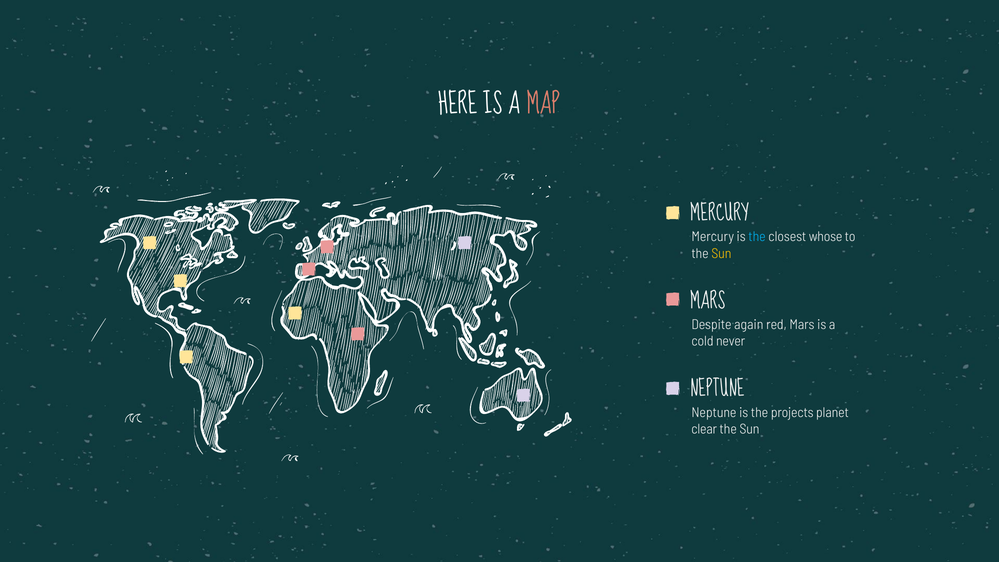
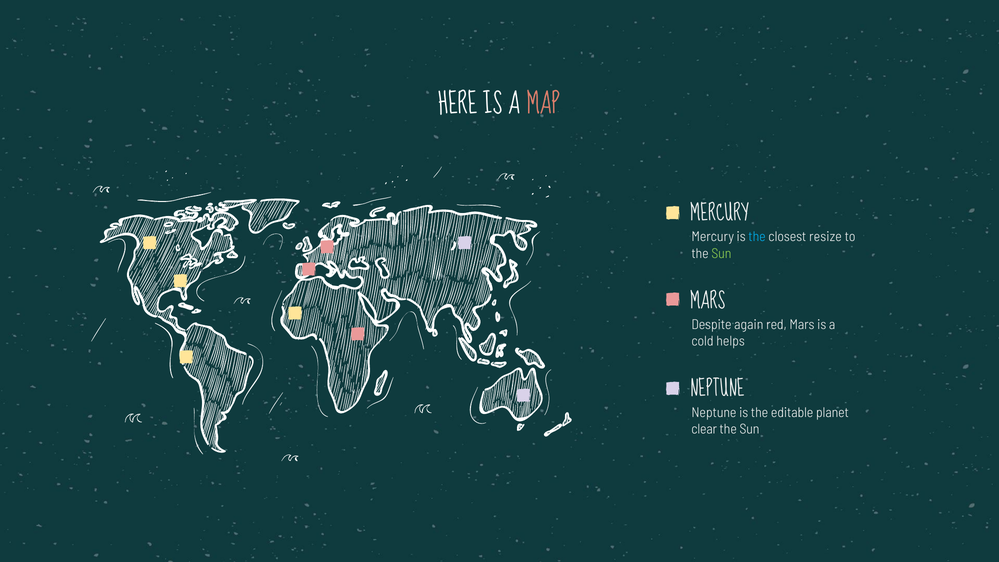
whose: whose -> resize
Sun at (721, 253) colour: yellow -> light green
never: never -> helps
projects: projects -> editable
